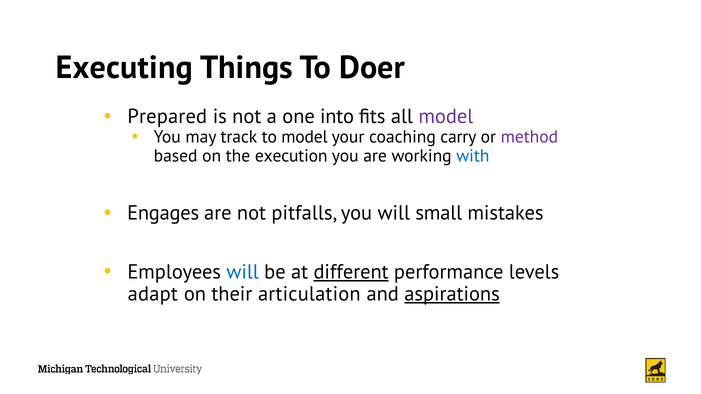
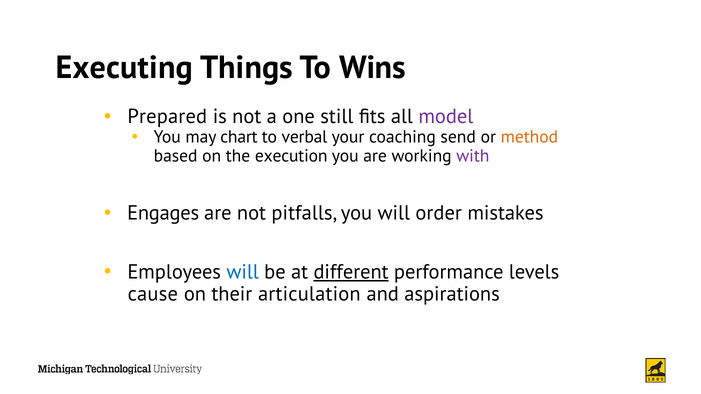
Doer: Doer -> Wins
into: into -> still
track: track -> chart
to model: model -> verbal
carry: carry -> send
method colour: purple -> orange
with colour: blue -> purple
small: small -> order
adapt: adapt -> cause
aspirations underline: present -> none
